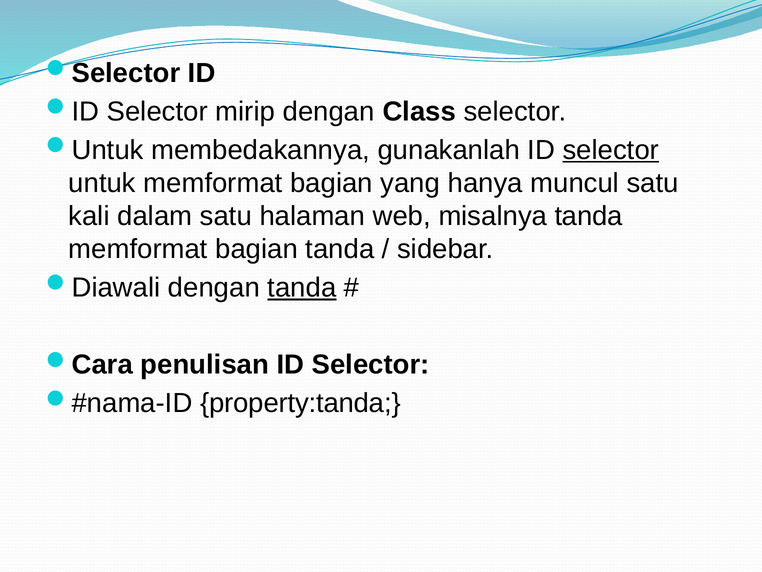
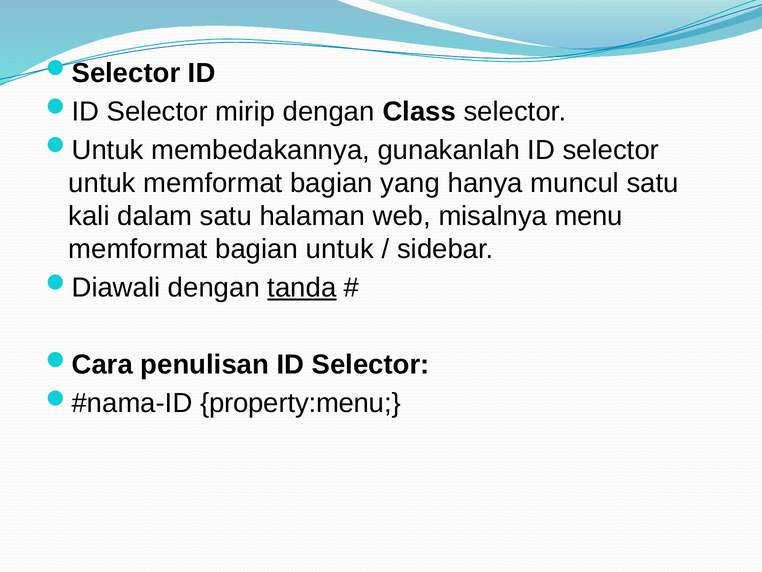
selector at (611, 150) underline: present -> none
misalnya tanda: tanda -> menu
bagian tanda: tanda -> untuk
property:tanda: property:tanda -> property:menu
